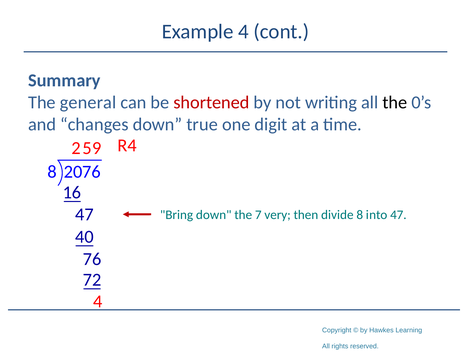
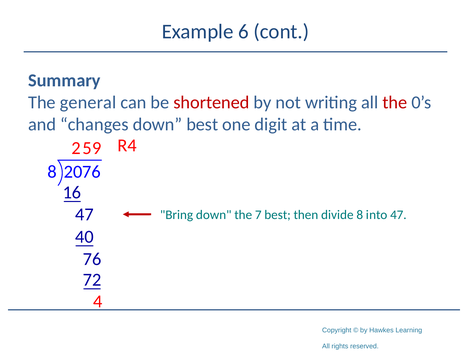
Example 4: 4 -> 6
the at (395, 103) colour: black -> red
down true: true -> best
very at (278, 215): very -> best
